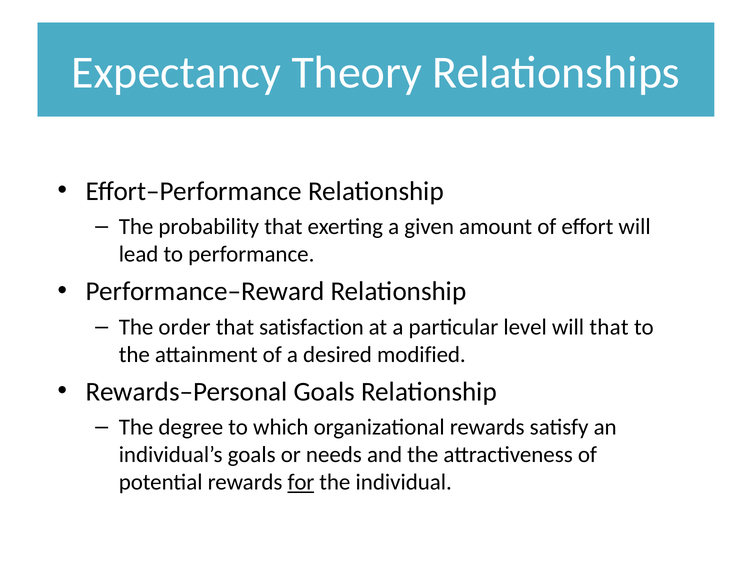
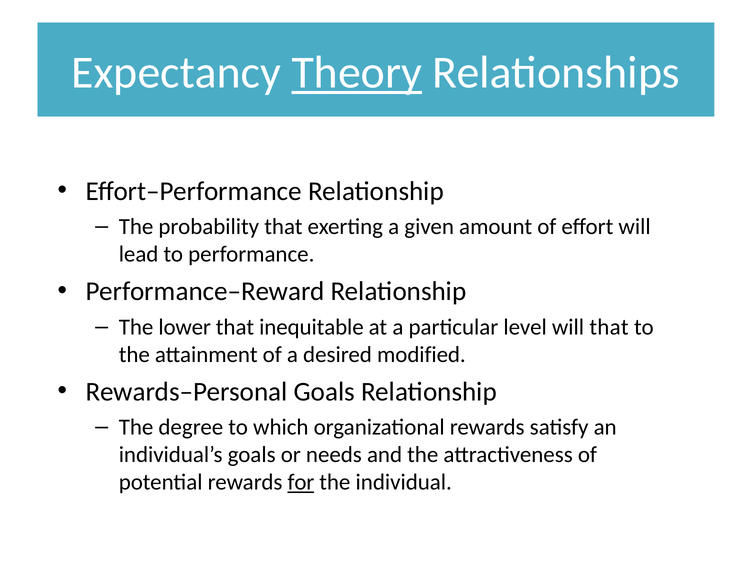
Theory underline: none -> present
order: order -> lower
satisfaction: satisfaction -> inequitable
